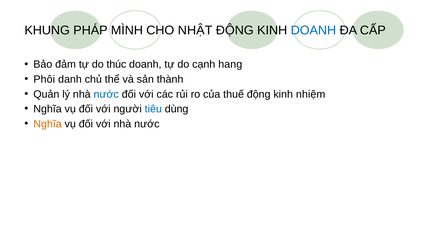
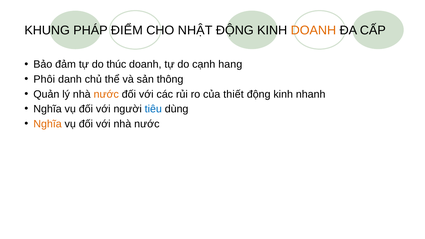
MÌNH: MÌNH -> ĐIỂM
DOANH at (313, 30) colour: blue -> orange
thành: thành -> thông
nước at (106, 94) colour: blue -> orange
thuế: thuế -> thiết
nhiệm: nhiệm -> nhanh
